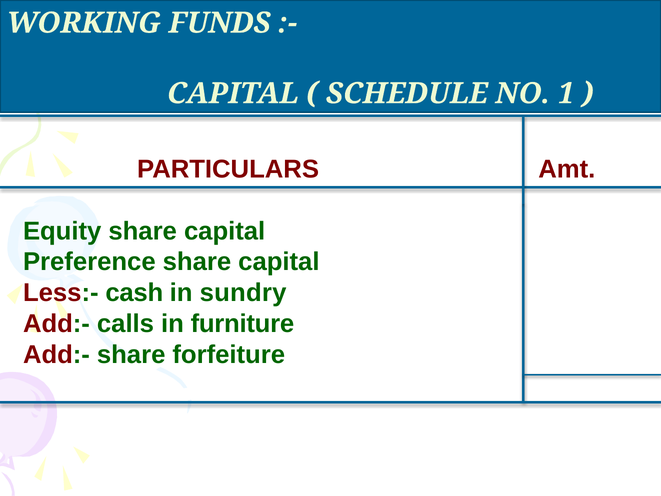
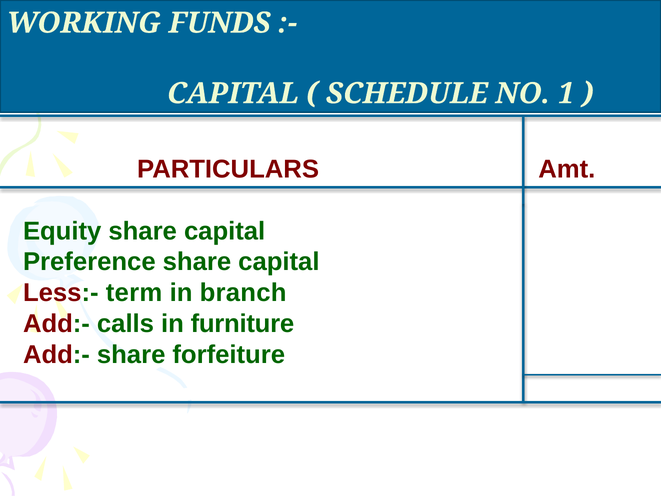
cash: cash -> term
sundry: sundry -> branch
